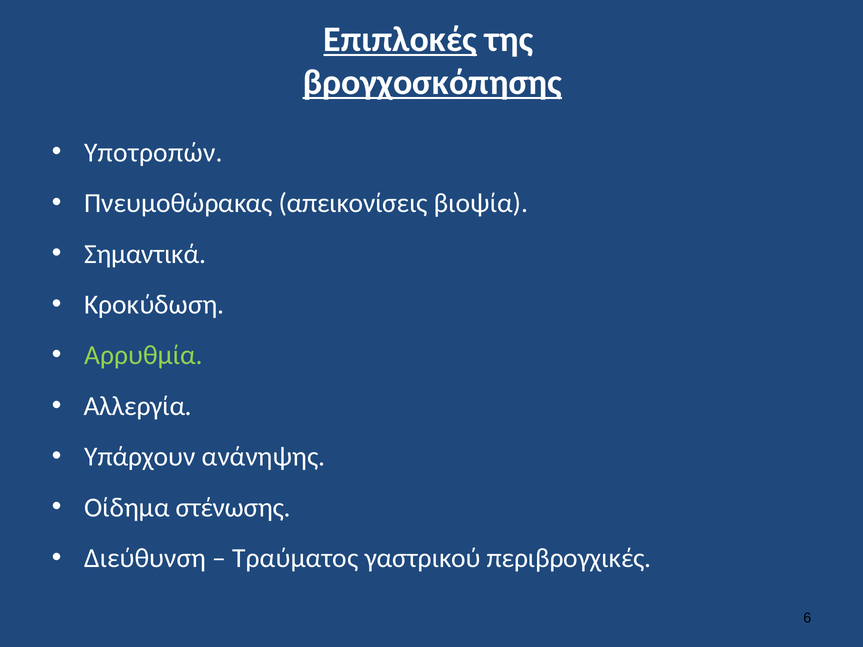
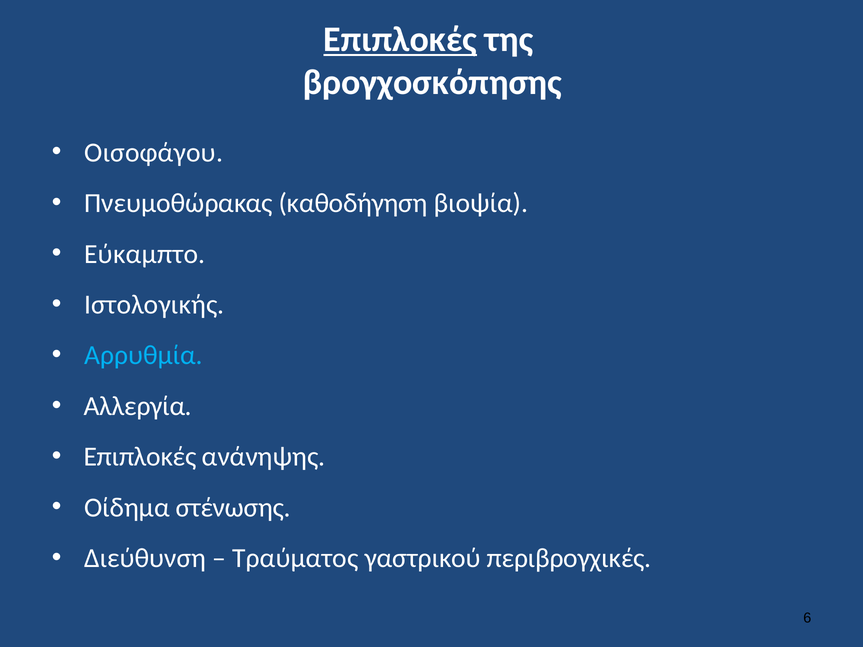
βρογχοσκόπησης underline: present -> none
Υποτροπών: Υποτροπών -> Οισοφάγου
απεικονίσεις: απεικονίσεις -> καθοδήγηση
Σημαντικά: Σημαντικά -> Εύκαμπτο
Κροκύδωση: Κροκύδωση -> Ιστολογικής
Αρρυθμία colour: light green -> light blue
Υπάρχουν at (140, 457): Υπάρχουν -> Επιπλοκές
